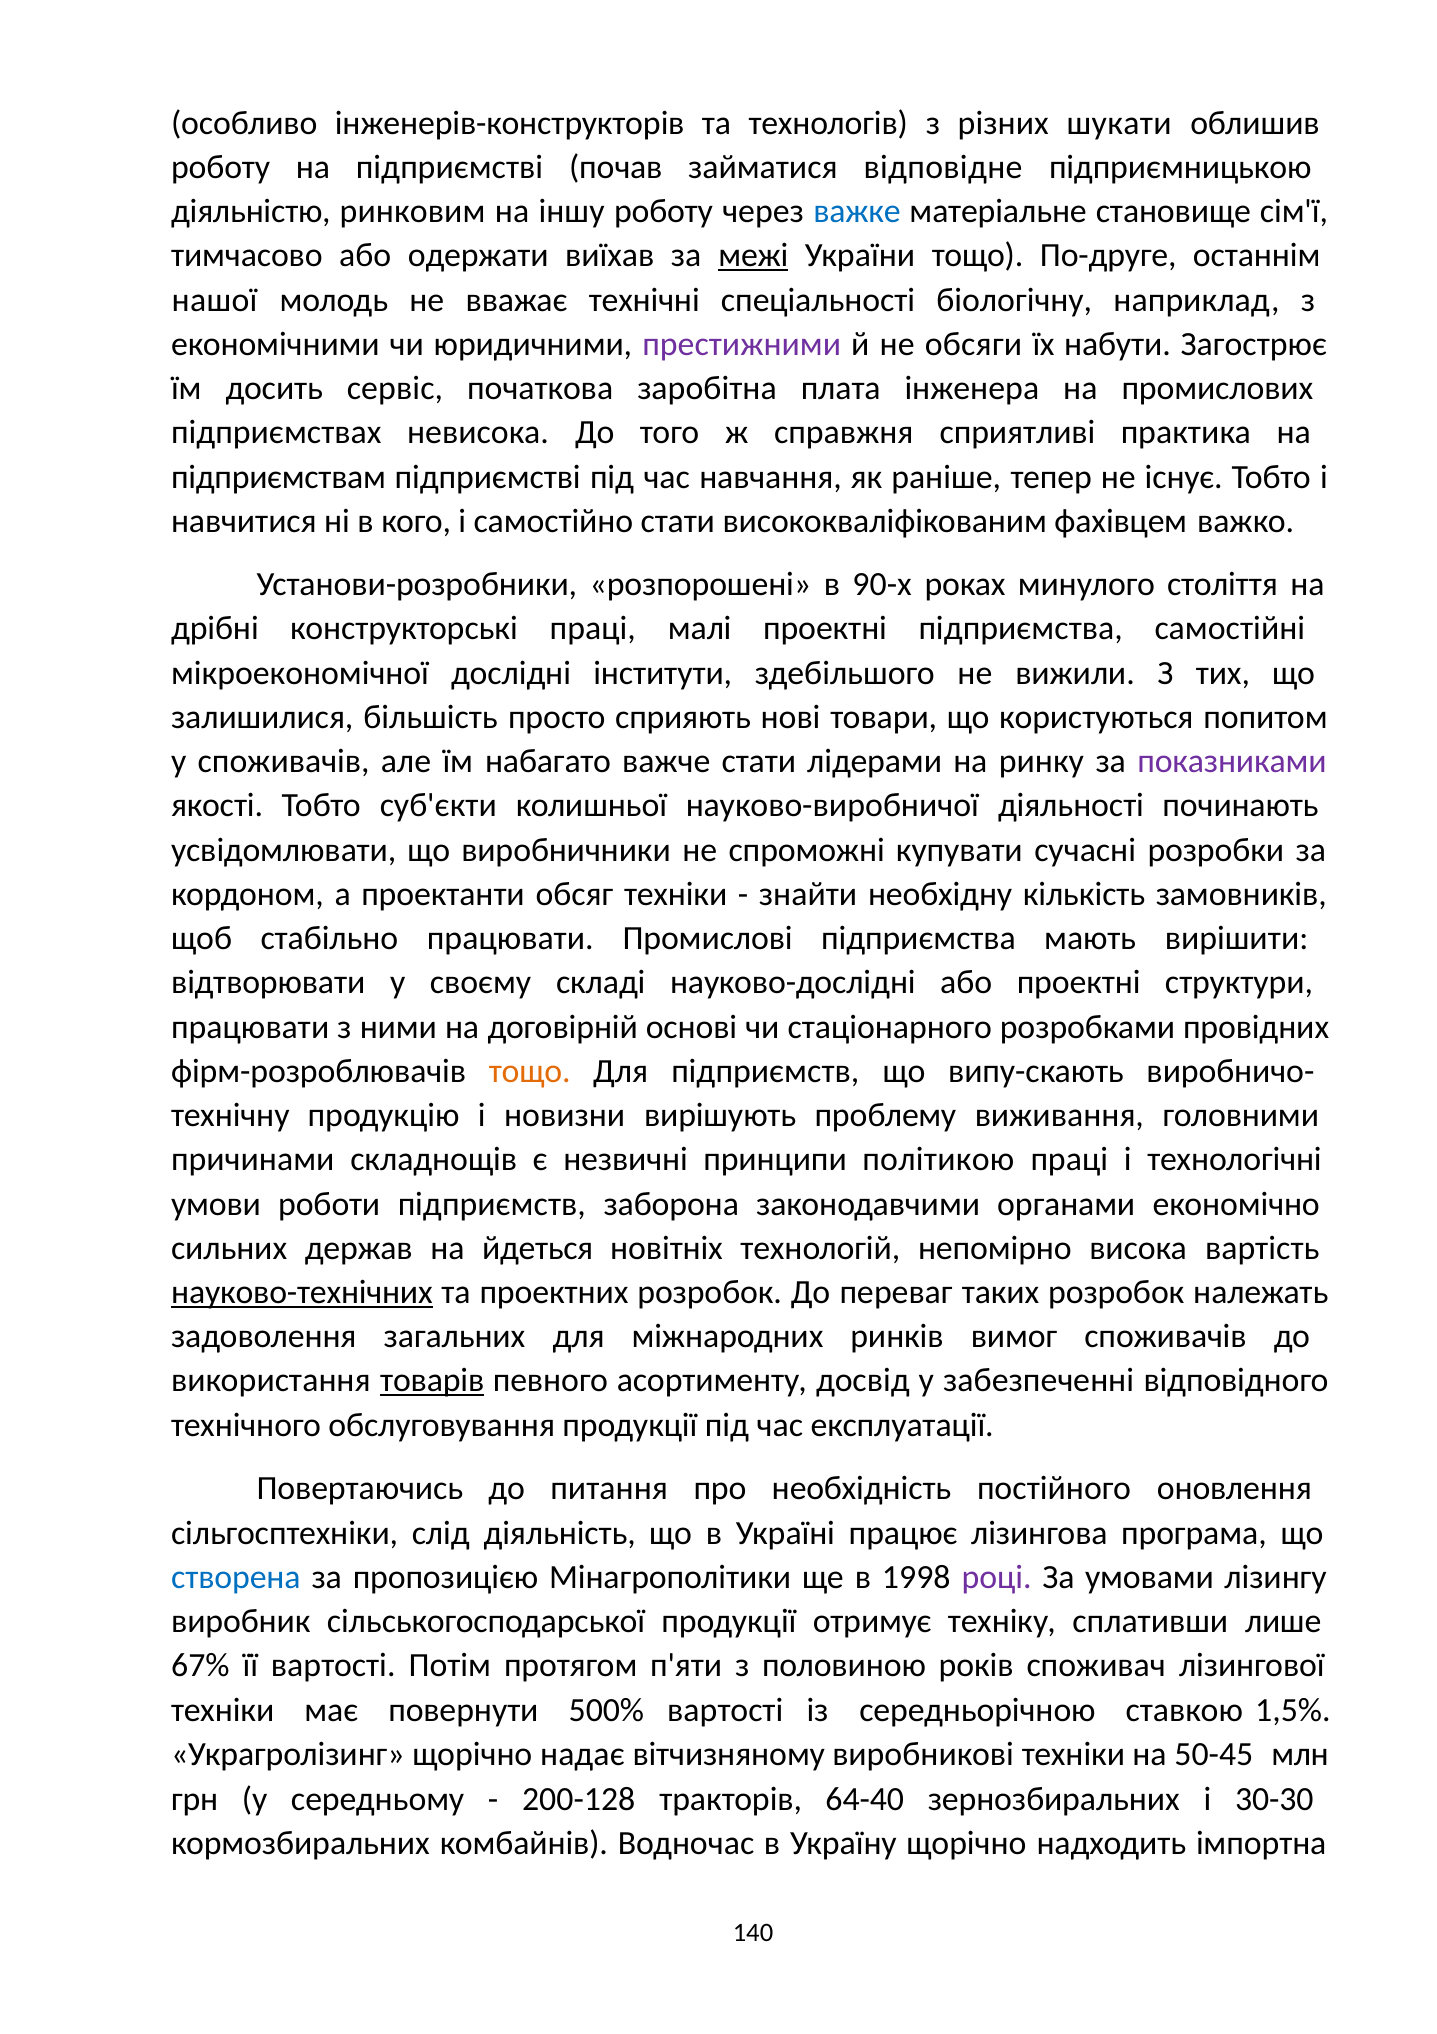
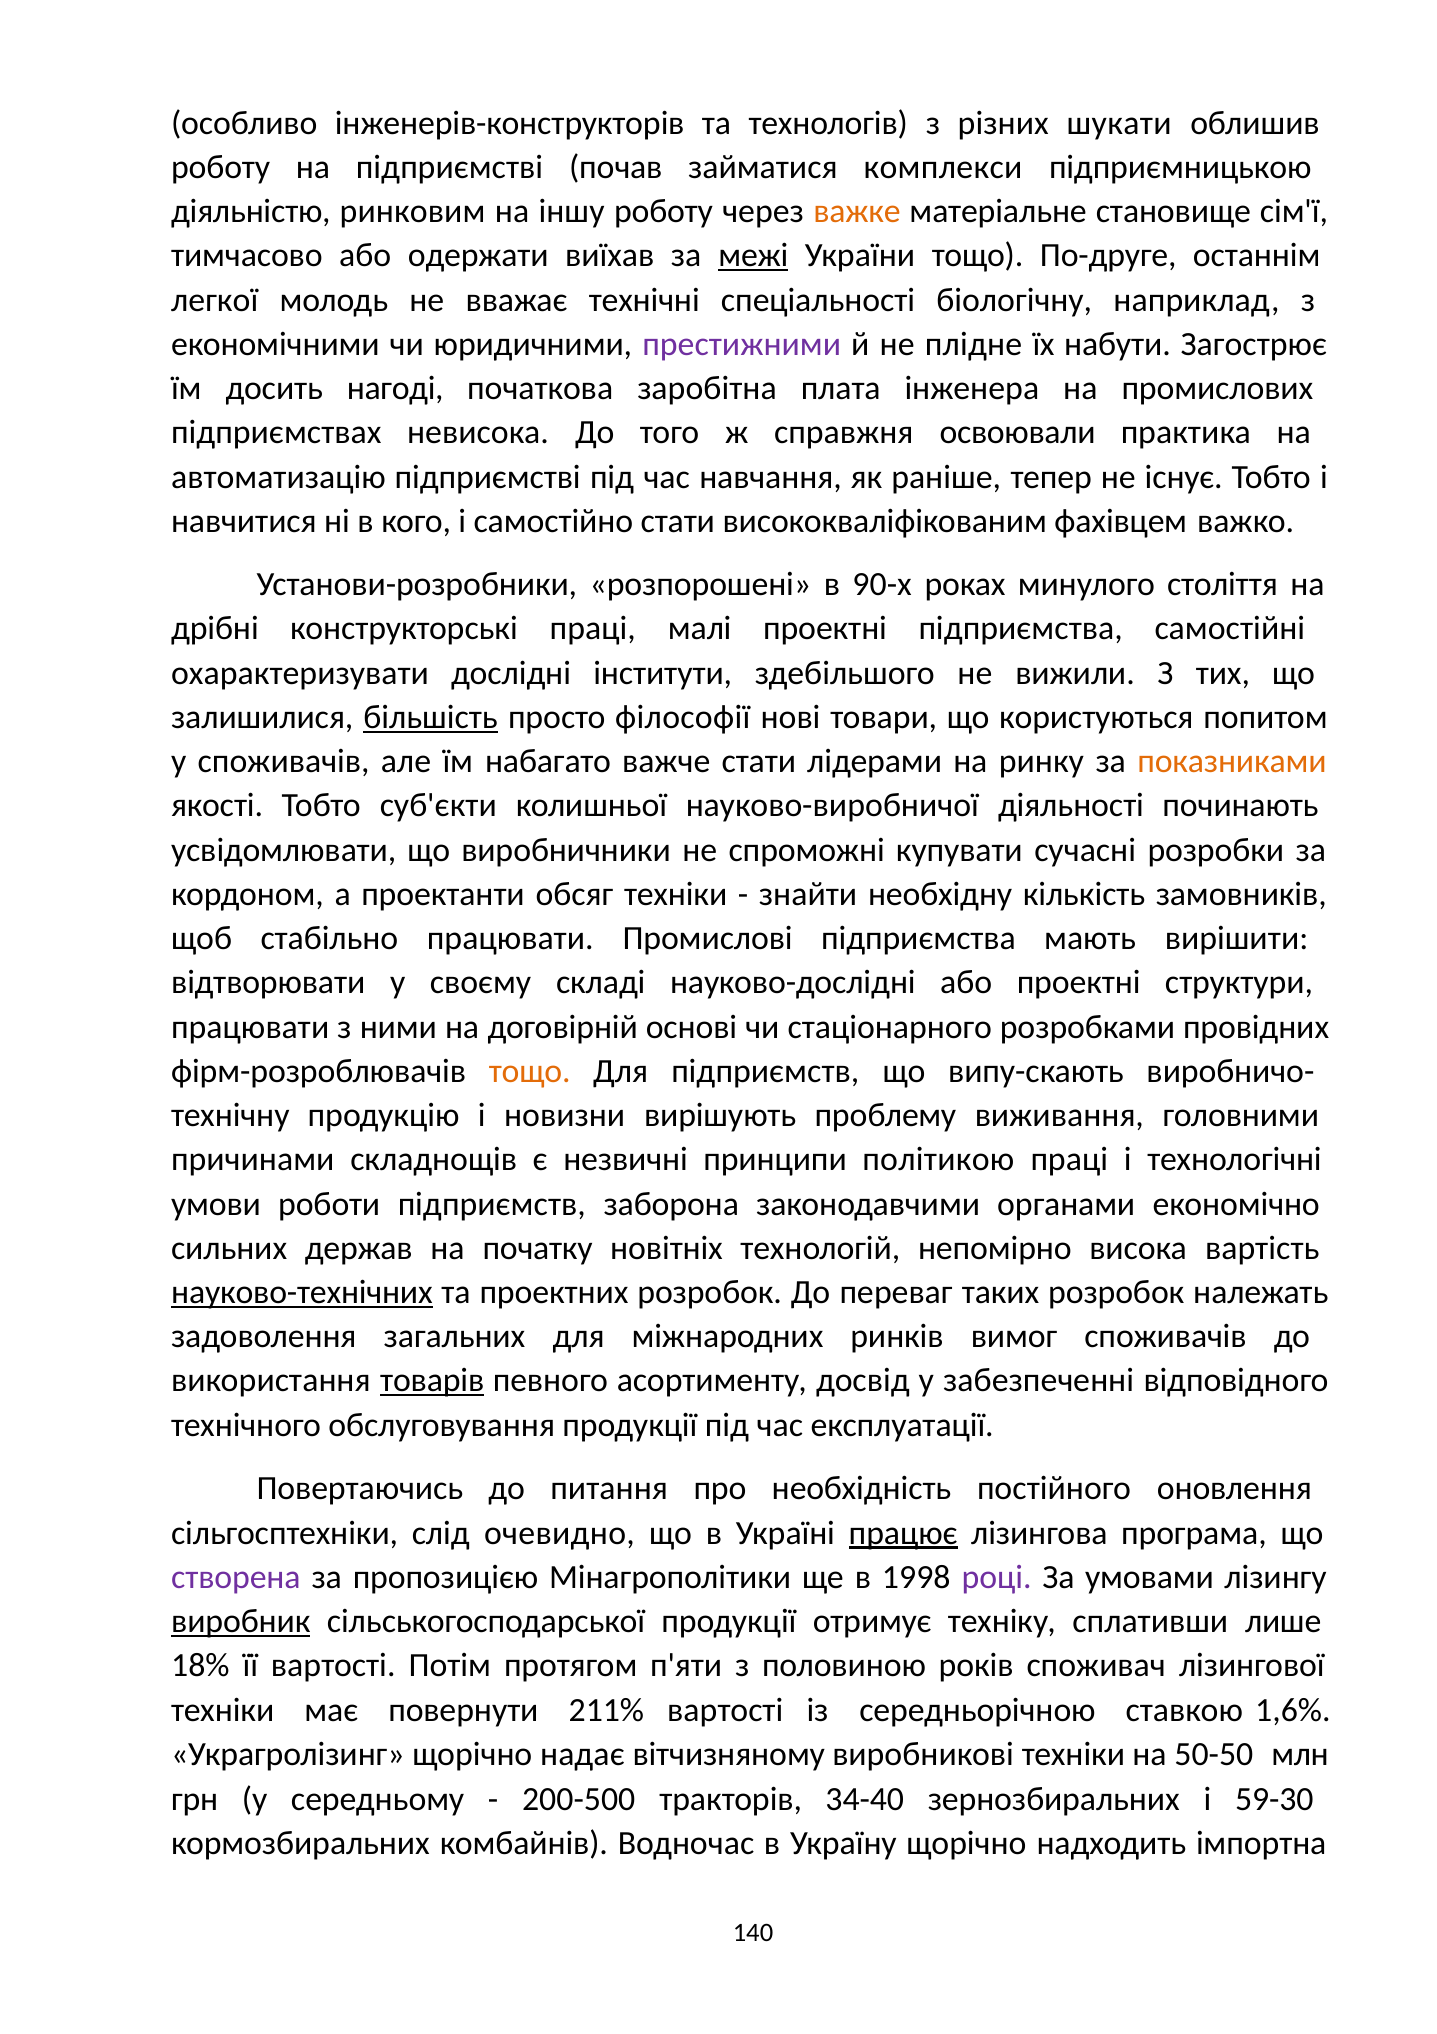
відповідне: відповідне -> комплекси
важке colour: blue -> orange
нашої: нашої -> легкої
обсяги: обсяги -> плідне
сервіс: сервіс -> нагоді
сприятливі: сприятливі -> освоювали
підприємствам: підприємствам -> автоматизацію
мікроекономічної: мікроекономічної -> охарактеризувати
більшість underline: none -> present
сприяють: сприяють -> філософії
показниками colour: purple -> orange
йдеться: йдеться -> початку
діяльність: діяльність -> очевидно
працює underline: none -> present
створена colour: blue -> purple
виробник underline: none -> present
67%: 67% -> 18%
500%: 500% -> 211%
1,5%: 1,5% -> 1,6%
50-45: 50-45 -> 50-50
200-128: 200-128 -> 200-500
64-40: 64-40 -> 34-40
30-30: 30-30 -> 59-30
